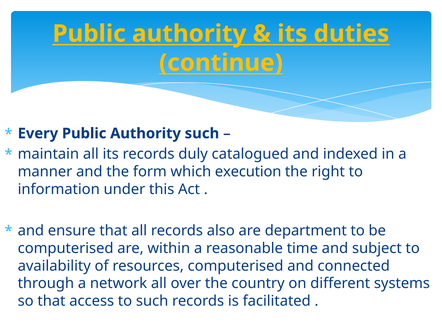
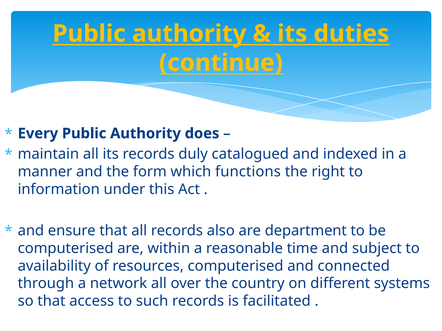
Authority such: such -> does
execution: execution -> functions
